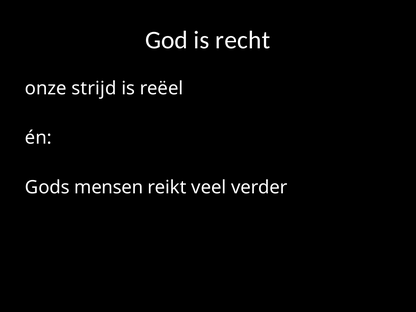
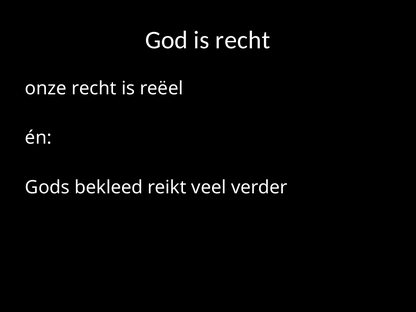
onze strijd: strijd -> recht
mensen: mensen -> bekleed
